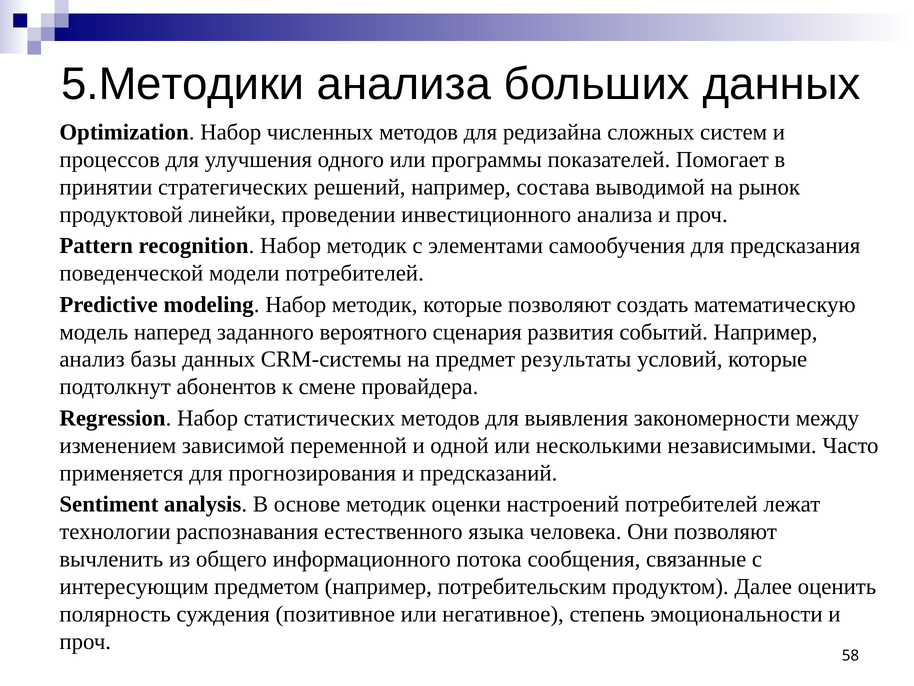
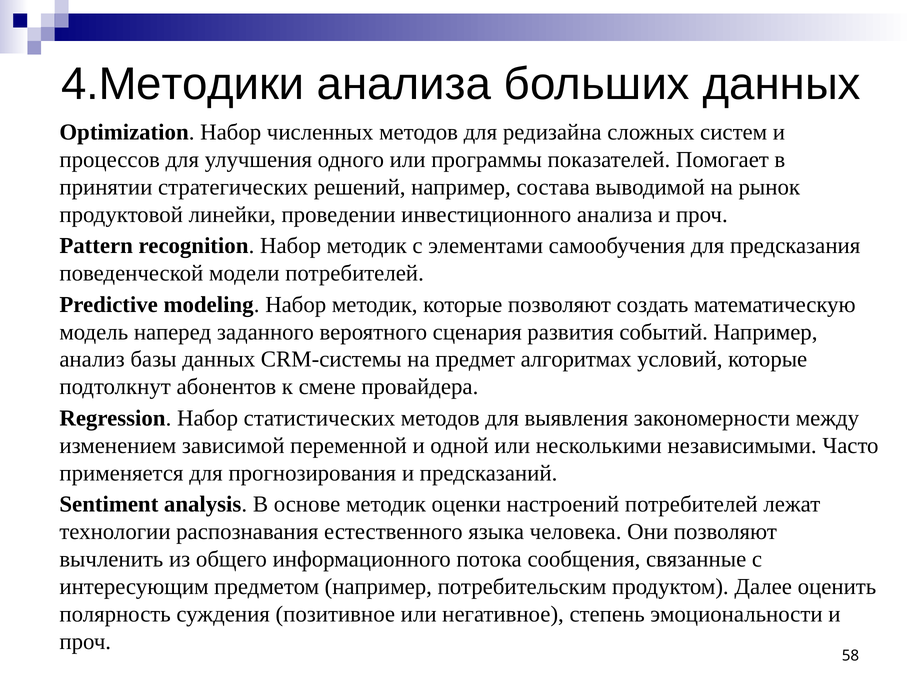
5.Методики: 5.Методики -> 4.Методики
результаты: результаты -> алгоритмах
